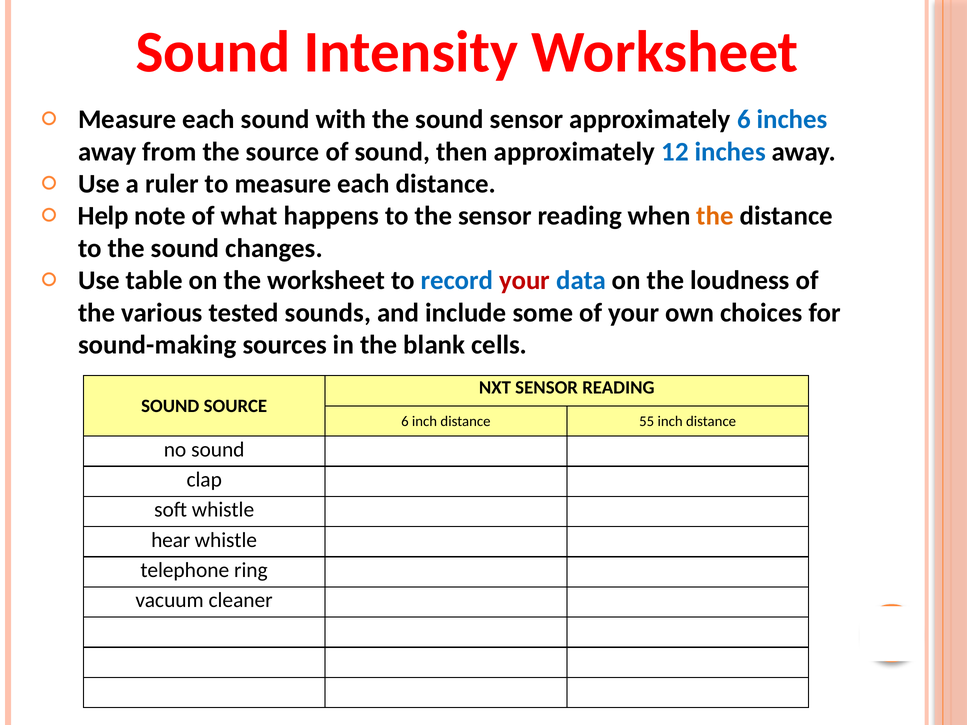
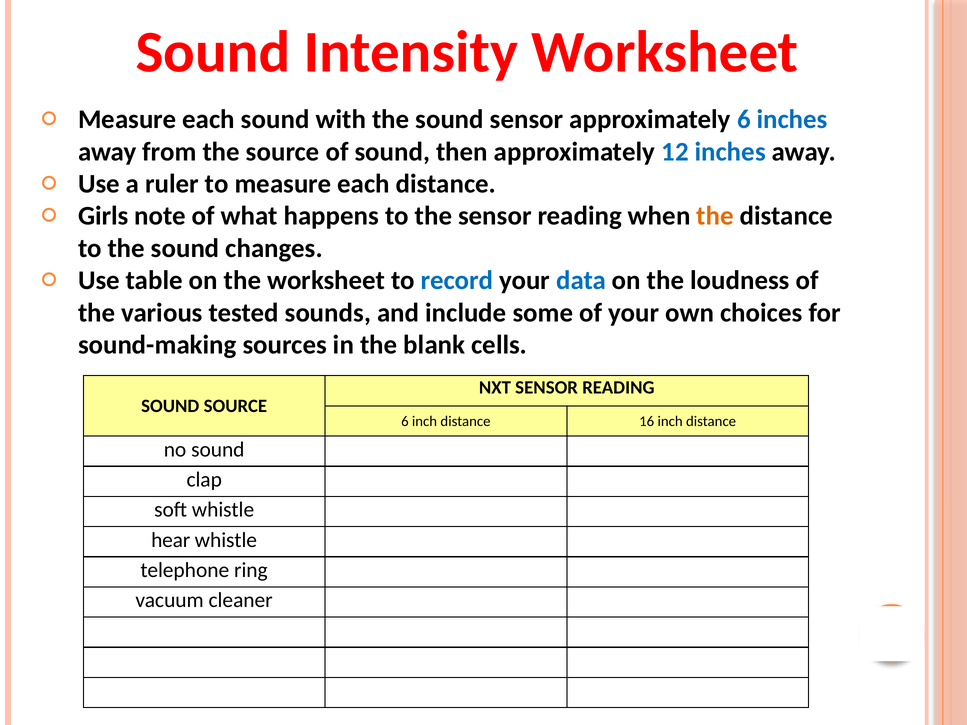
Help: Help -> Girls
your at (525, 281) colour: red -> black
55: 55 -> 16
